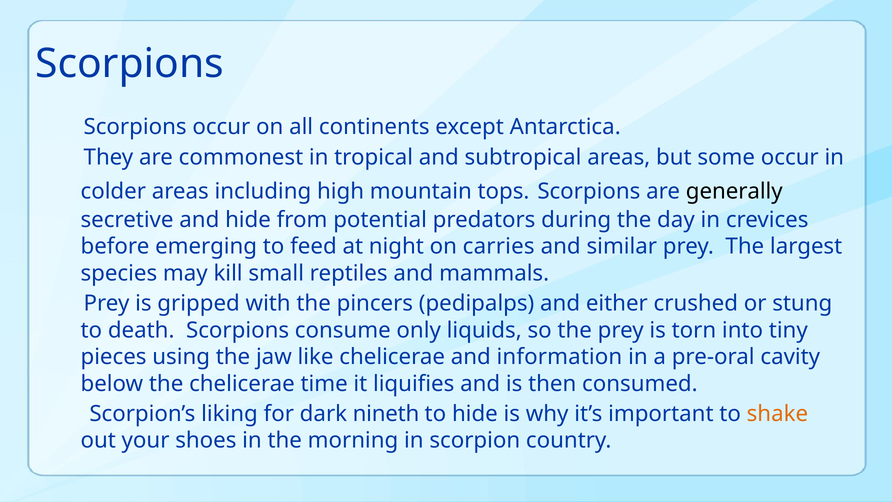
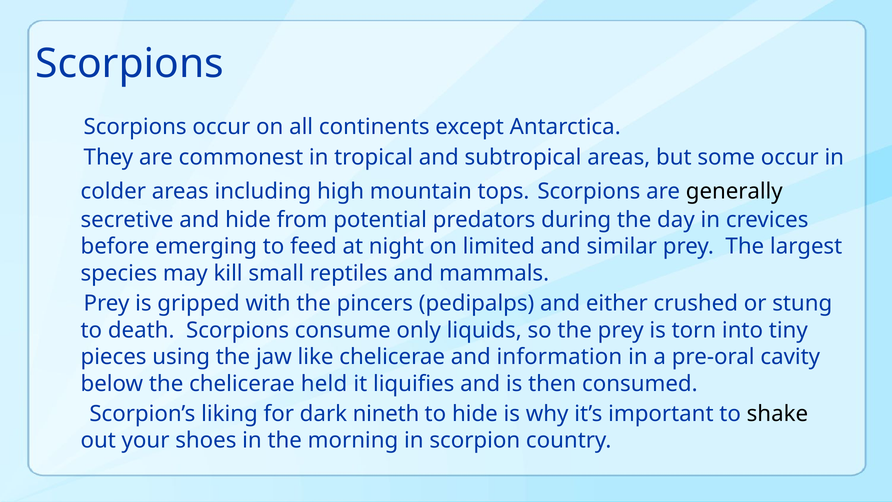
carries: carries -> limited
time: time -> held
shake colour: orange -> black
